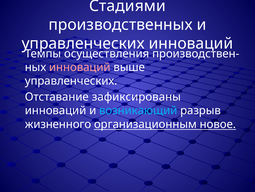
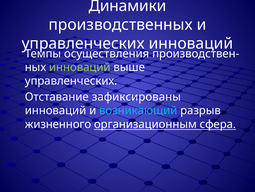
Стадиями: Стадиями -> Динамики
инноваций at (80, 67) colour: pink -> light green
новое: новое -> сфера
